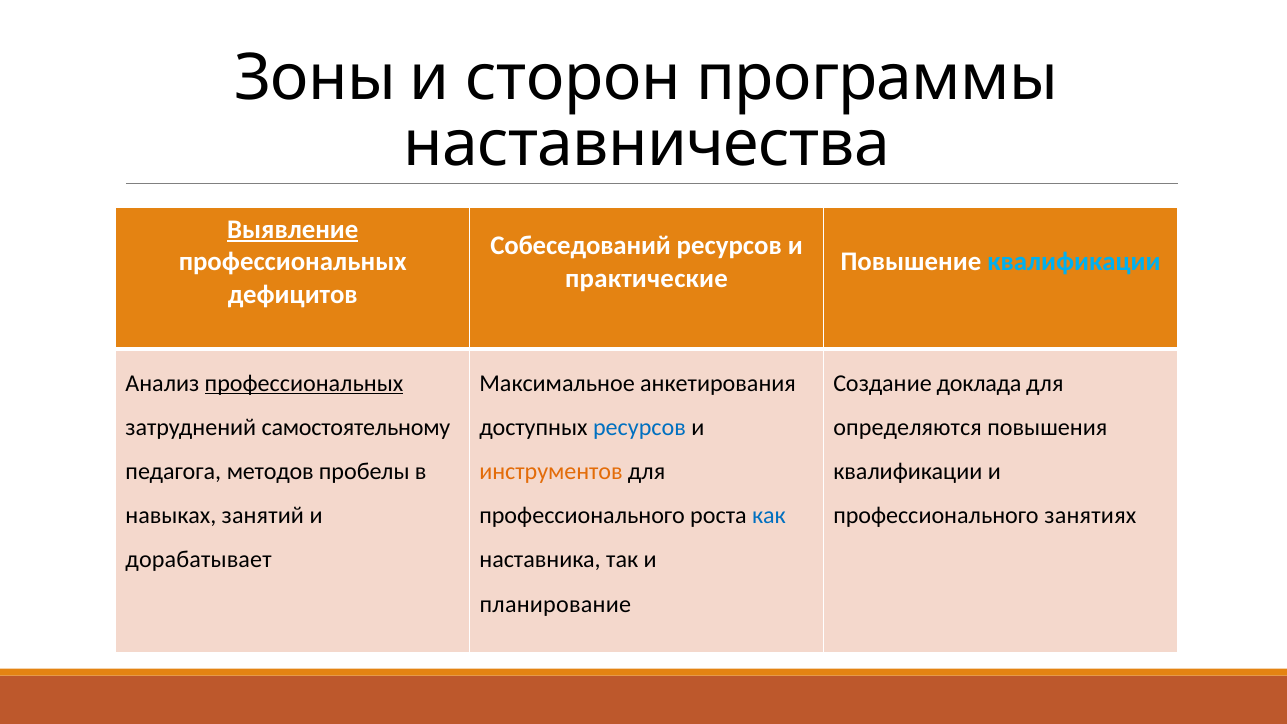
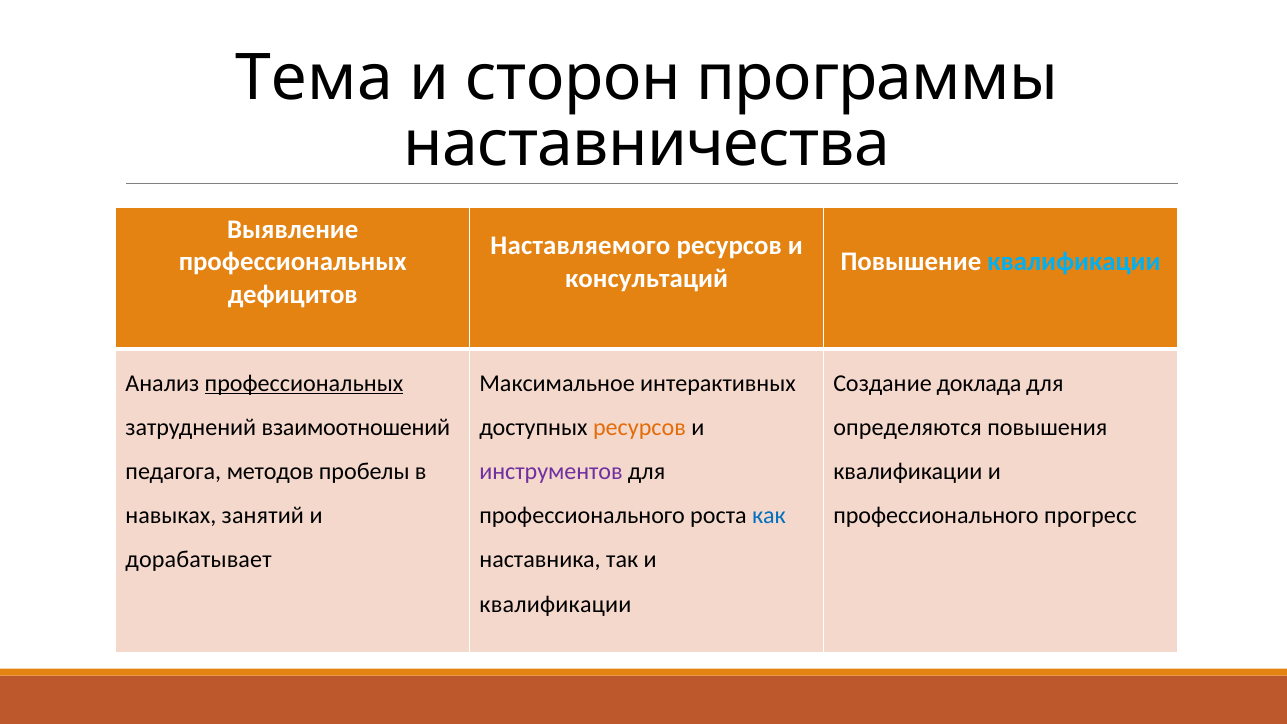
Зоны: Зоны -> Тема
Выявление underline: present -> none
Собеседований: Собеседований -> Наставляемого
практические: практические -> консультаций
анкетирования: анкетирования -> интерактивных
самостоятельному: самостоятельному -> взаимоотношений
ресурсов at (639, 427) colour: blue -> orange
инструментов colour: orange -> purple
занятиях: занятиях -> прогресс
планирование at (555, 604): планирование -> квалификации
